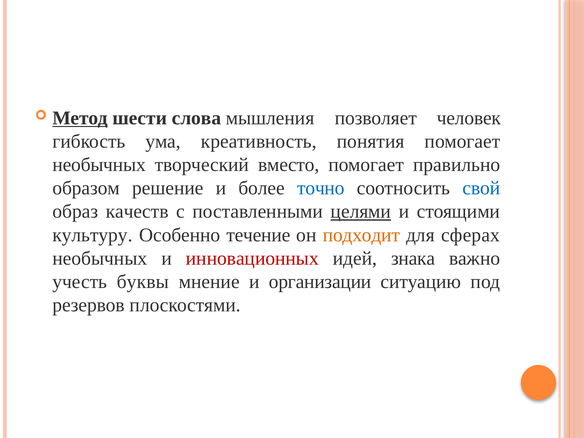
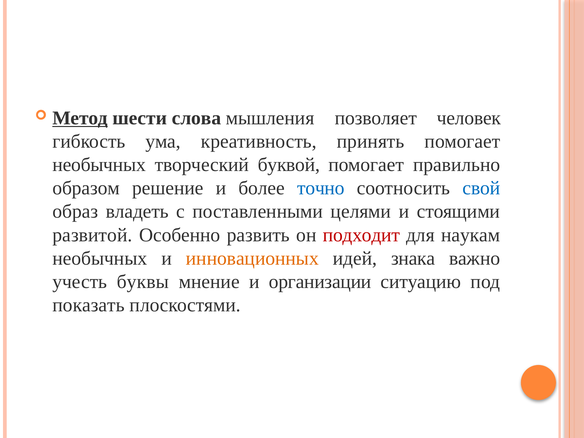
понятия: понятия -> принять
вместо: вместо -> буквой
качеств: качеств -> владеть
целями underline: present -> none
культуру: культуру -> развитой
течение: течение -> развить
подходит colour: orange -> red
сферах: сферах -> наукам
инновационных colour: red -> orange
резервов: резервов -> показать
